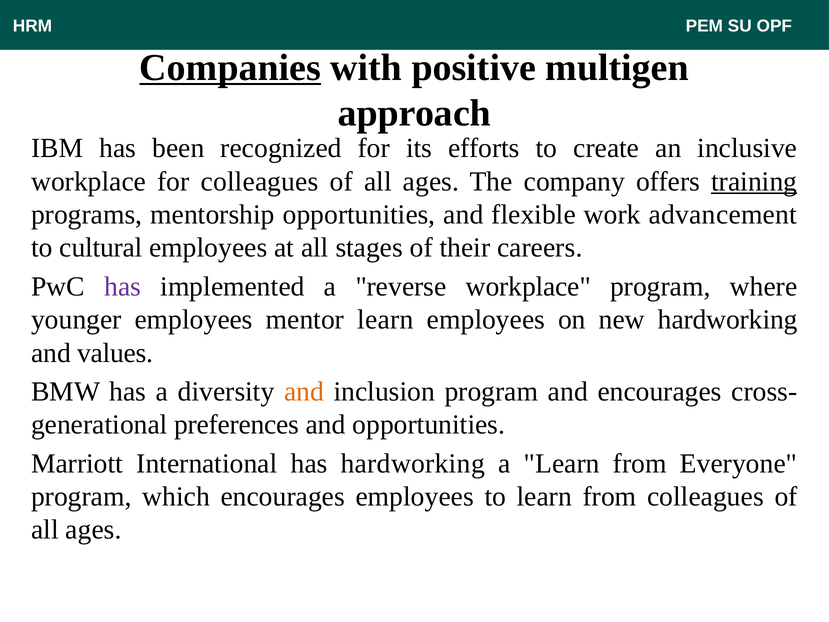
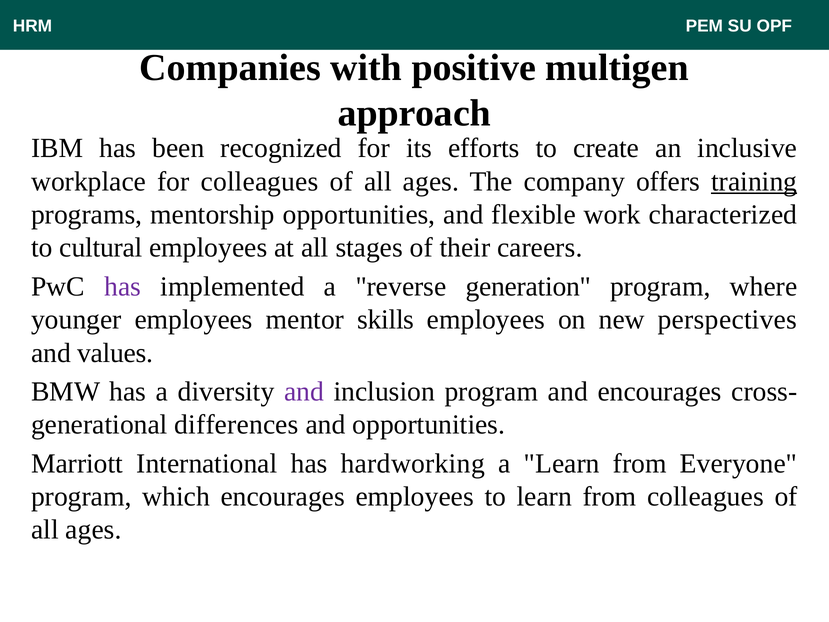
Companies underline: present -> none
advancement: advancement -> characterized
reverse workplace: workplace -> generation
mentor learn: learn -> skills
new hardworking: hardworking -> perspectives
and at (304, 391) colour: orange -> purple
preferences: preferences -> differences
